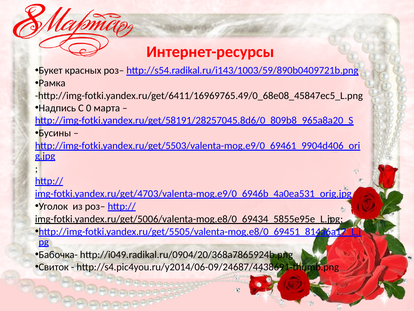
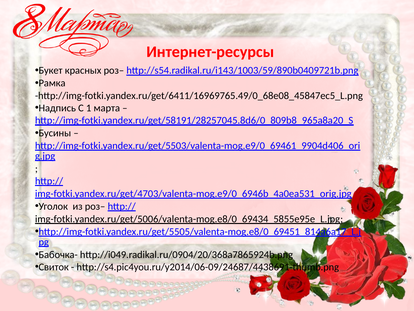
0: 0 -> 1
